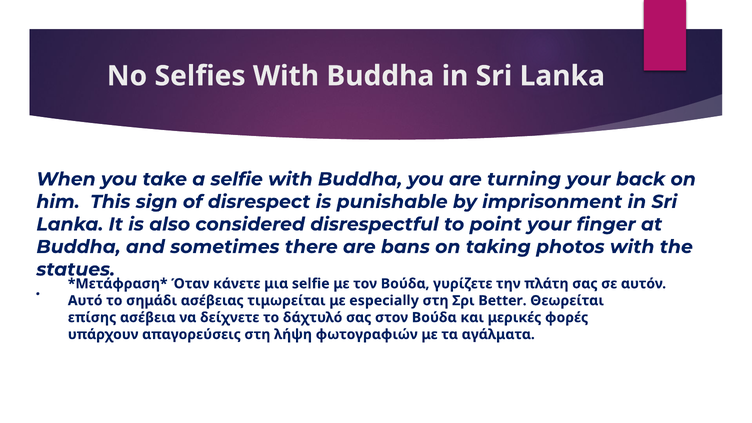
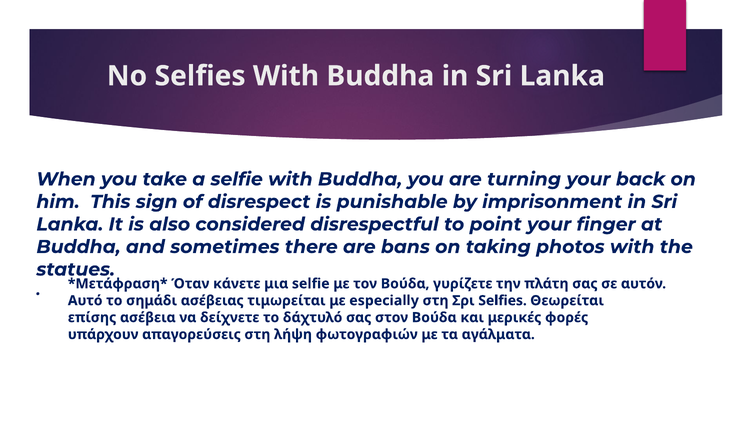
Σρι Better: Better -> Selfies
